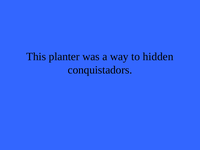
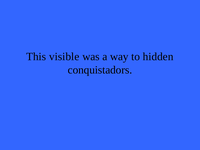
planter: planter -> visible
